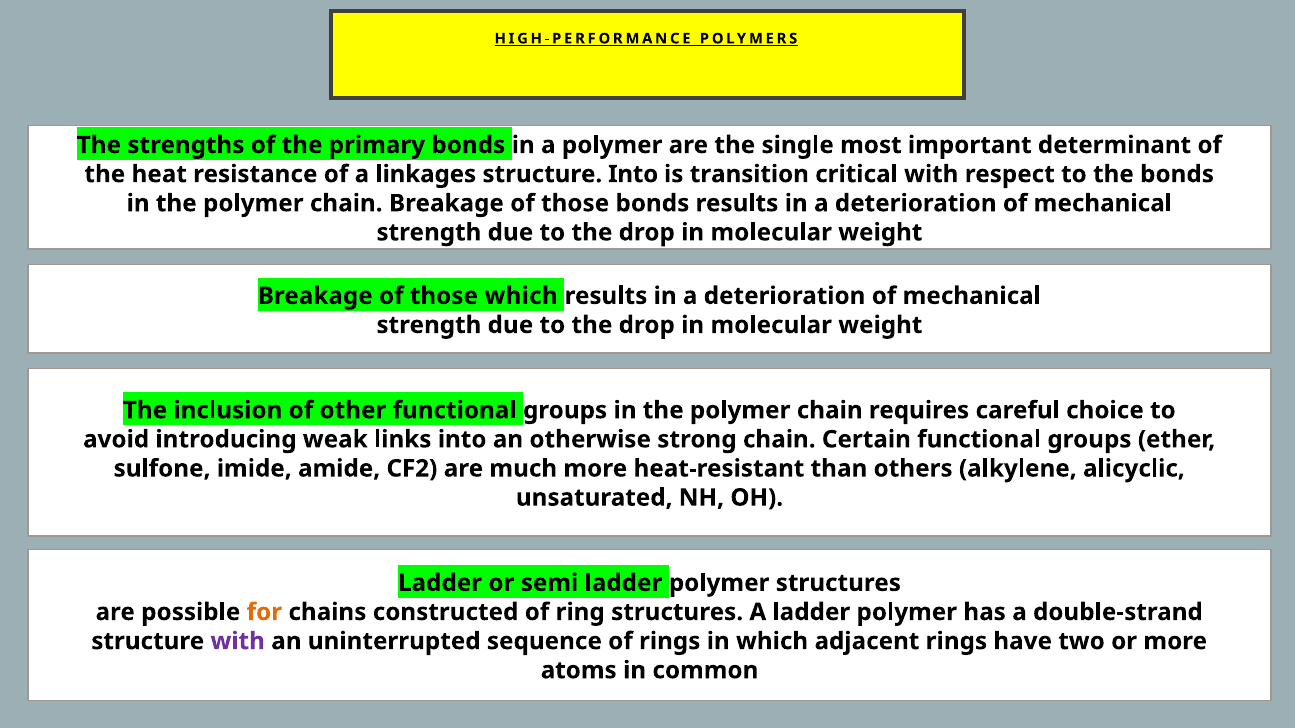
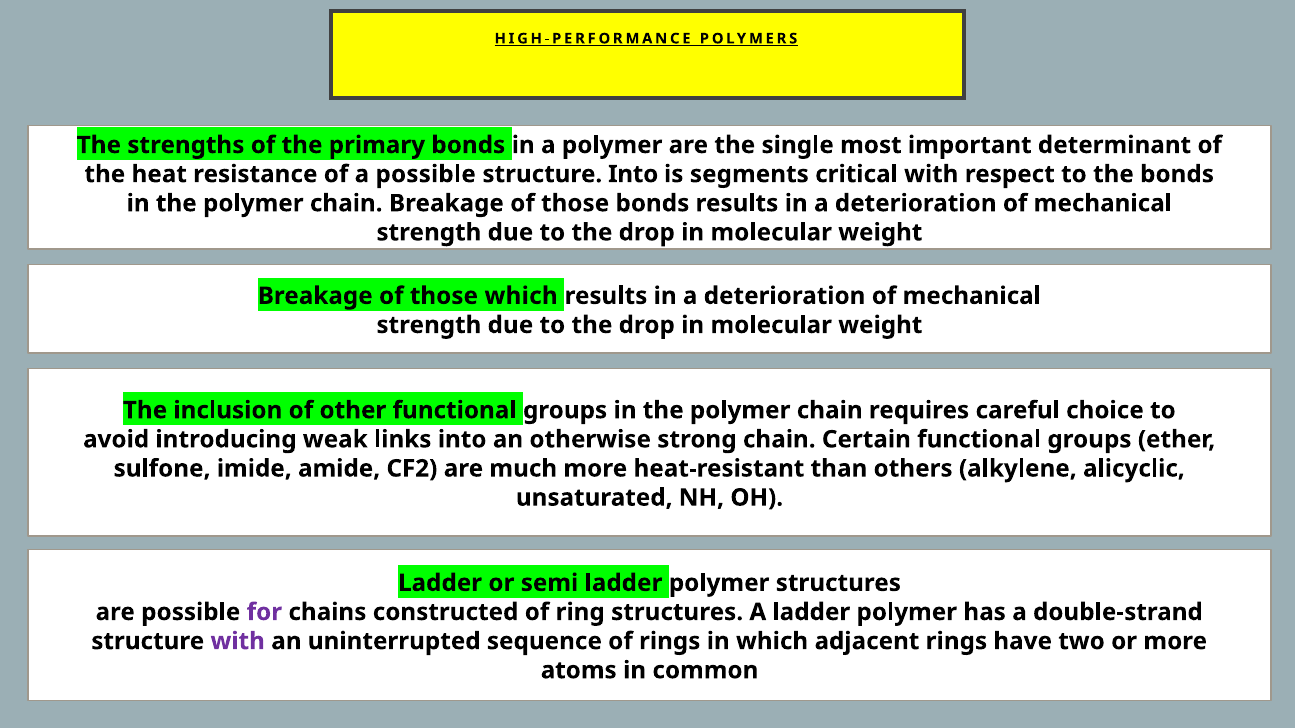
a linkages: linkages -> possible
transition: transition -> segments
for colour: orange -> purple
